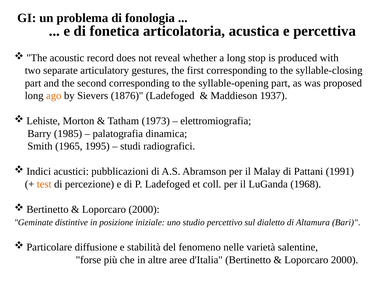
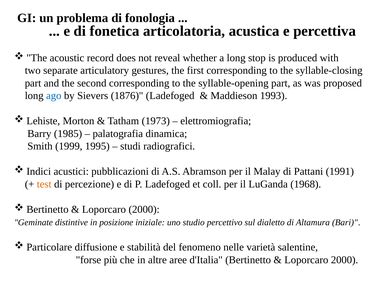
ago colour: orange -> blue
1937: 1937 -> 1993
1965: 1965 -> 1999
